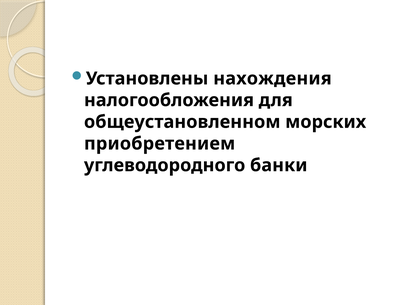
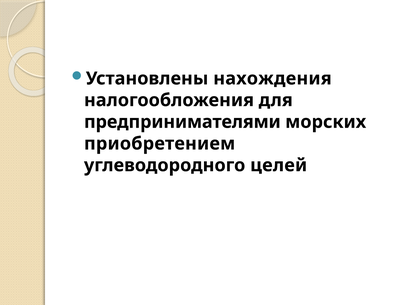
общеустановленном: общеустановленном -> предпринимателями
банки: банки -> целей
